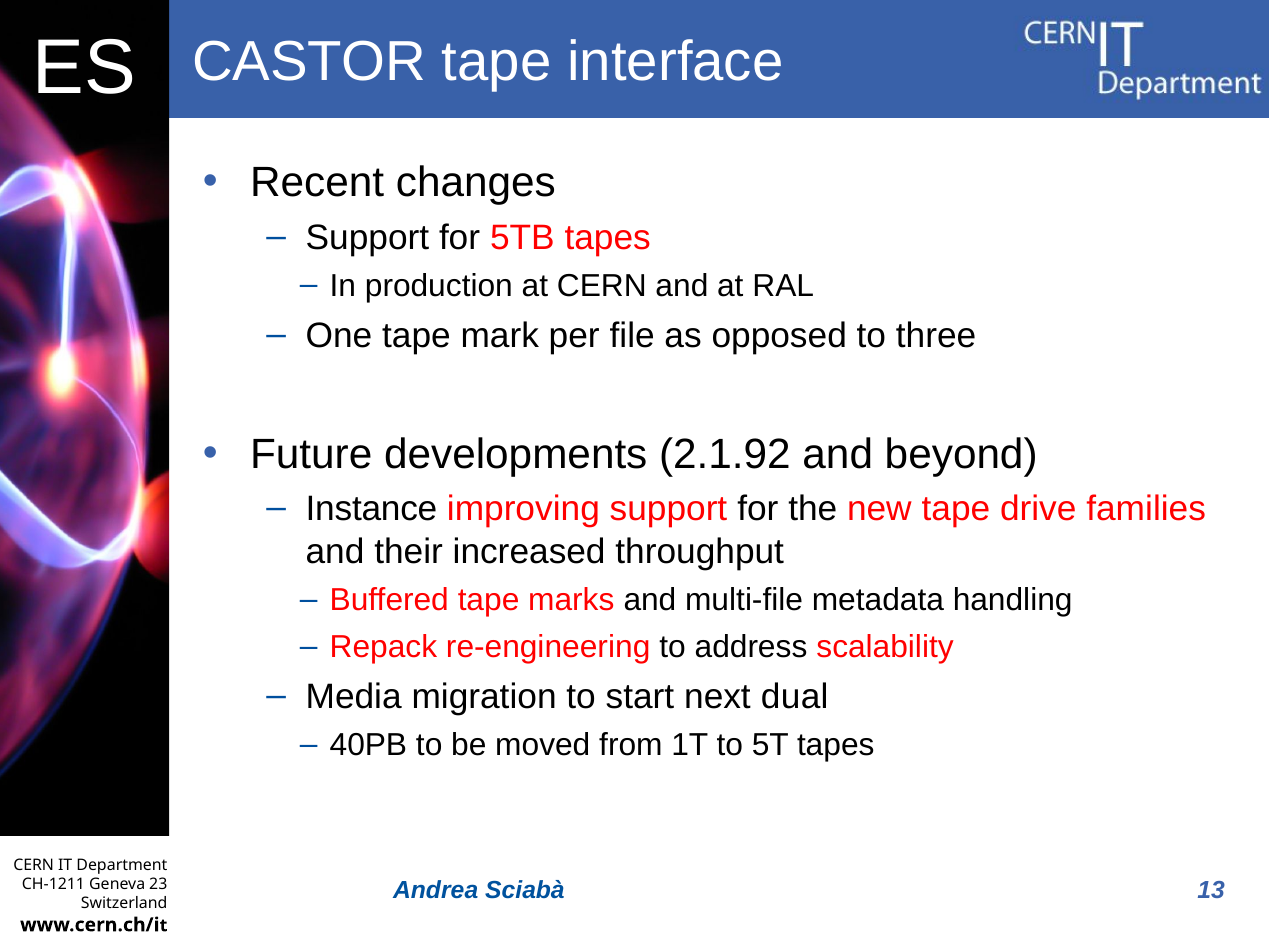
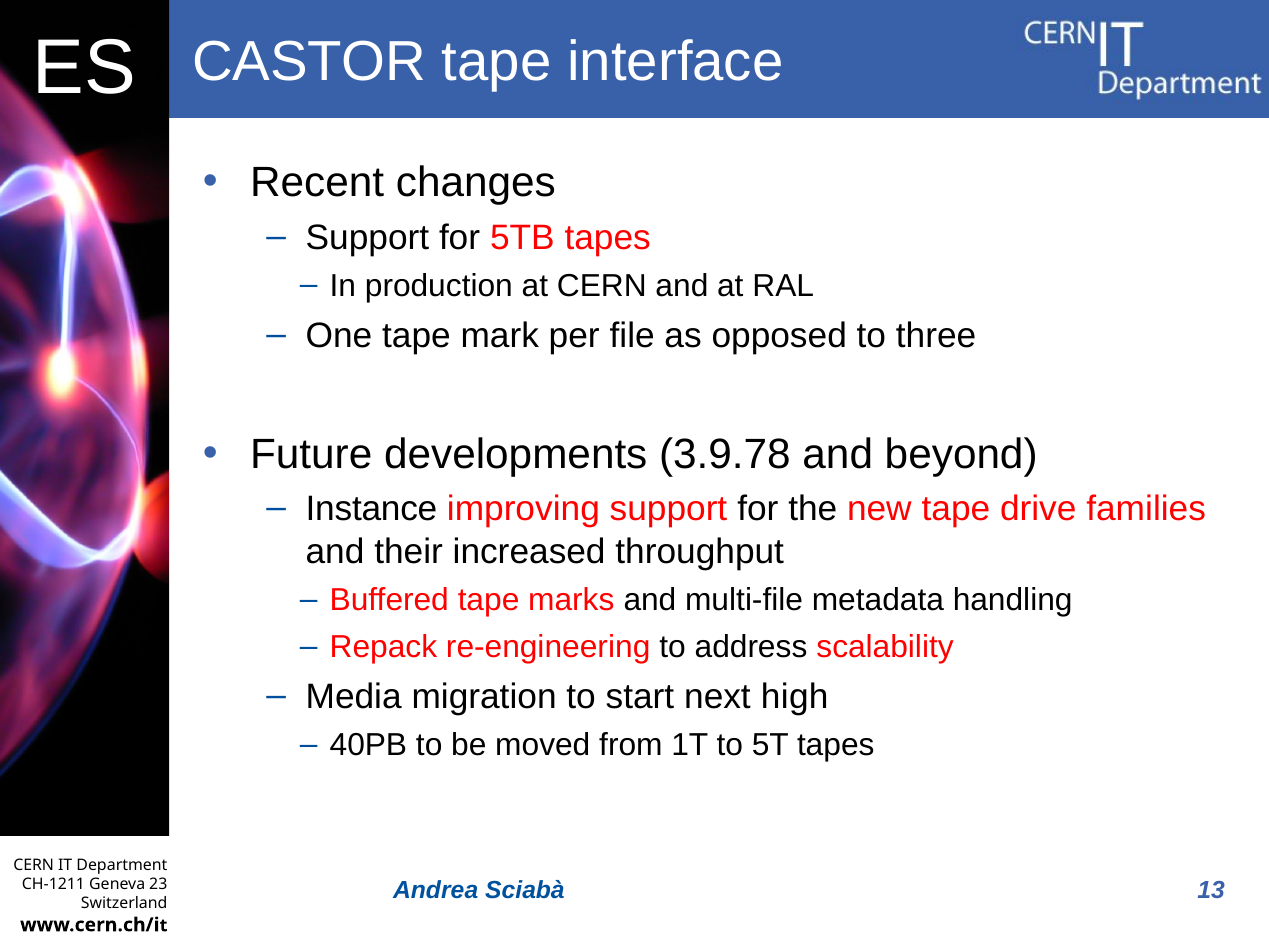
2.1.92: 2.1.92 -> 3.9.78
dual: dual -> high
